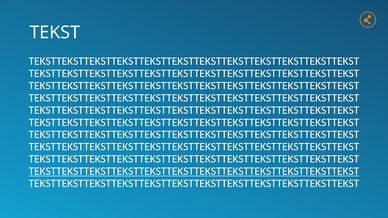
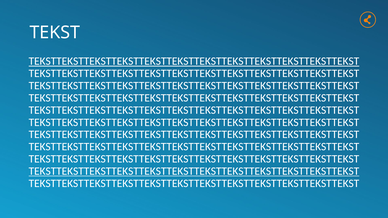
TEKSTTEKSTTEKSTTEKSTTEKSTTEKSTTEKSTTEKSTTEKSTTEKSTTEKSTTEKST at (194, 61) underline: none -> present
